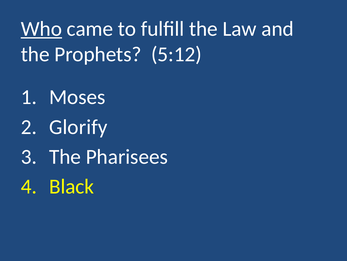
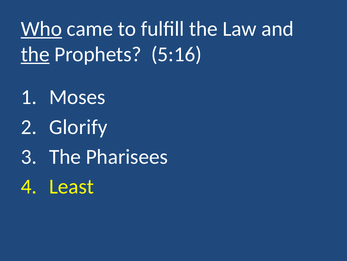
the at (35, 54) underline: none -> present
5:12: 5:12 -> 5:16
Black: Black -> Least
